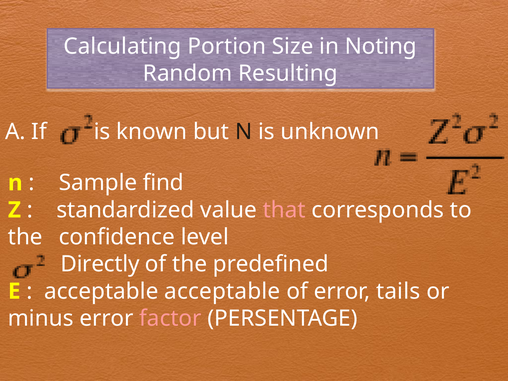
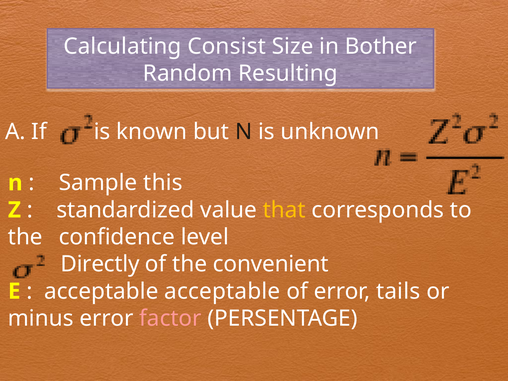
Portion: Portion -> Consist
Noting: Noting -> Bother
find: find -> this
that colour: pink -> yellow
predefined: predefined -> convenient
